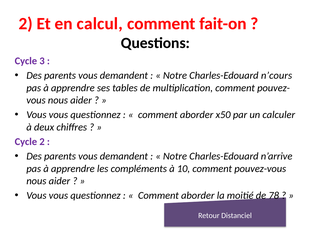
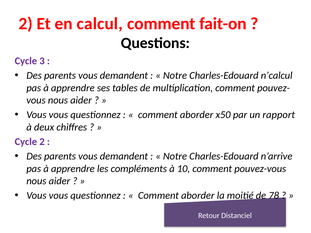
n’cours: n’cours -> n’calcul
calculer: calculer -> rapport
